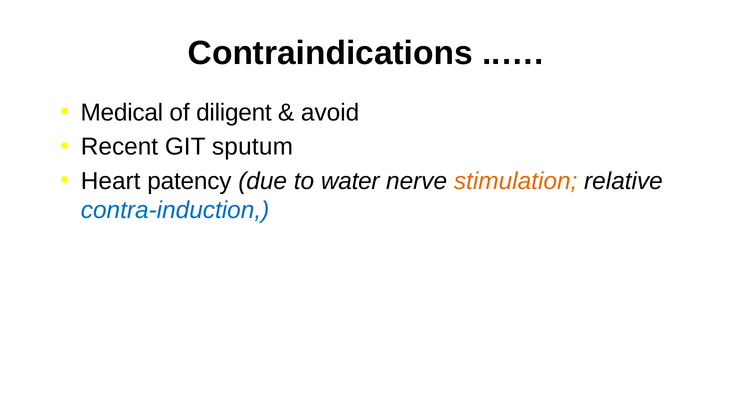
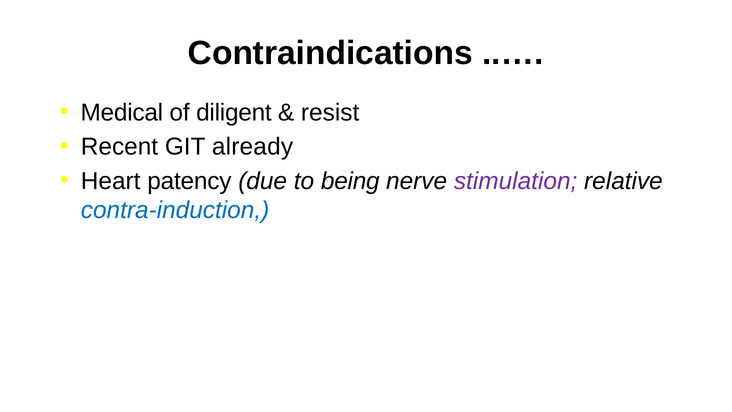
avoid: avoid -> resist
sputum: sputum -> already
water: water -> being
stimulation colour: orange -> purple
